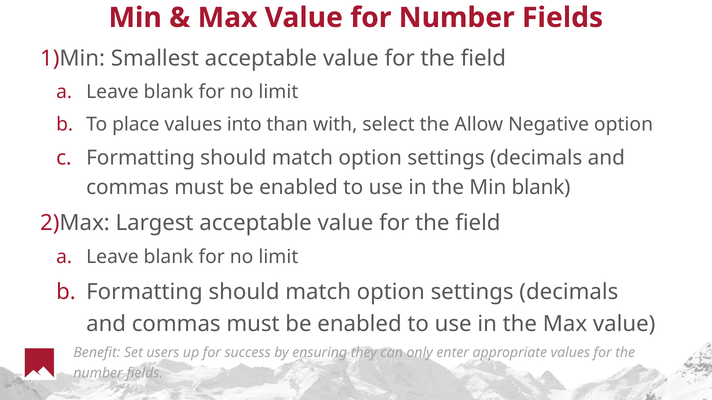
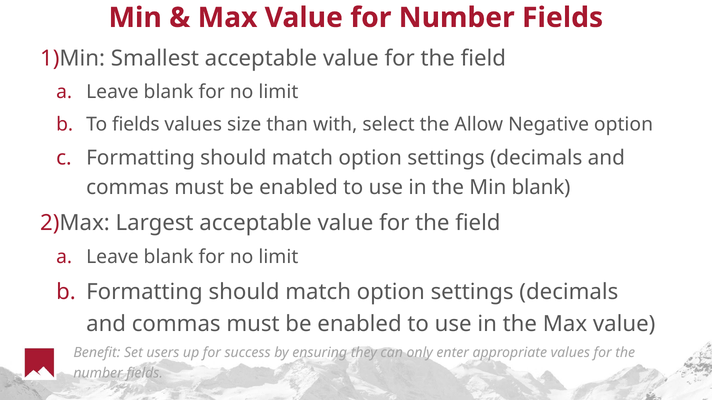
To place: place -> fields
into: into -> size
